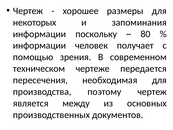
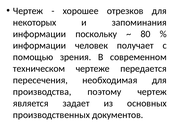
размеры: размеры -> отрезков
между: между -> задает
